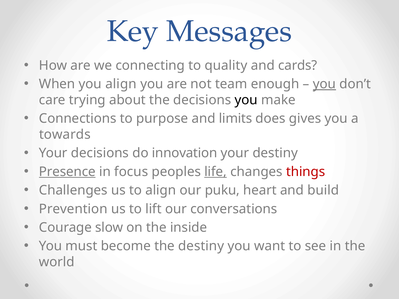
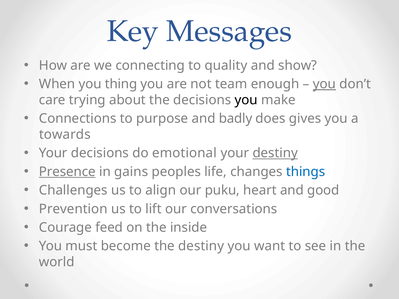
cards: cards -> show
you align: align -> thing
limits: limits -> badly
innovation: innovation -> emotional
destiny at (275, 153) underline: none -> present
focus: focus -> gains
life underline: present -> none
things colour: red -> blue
build: build -> good
slow: slow -> feed
